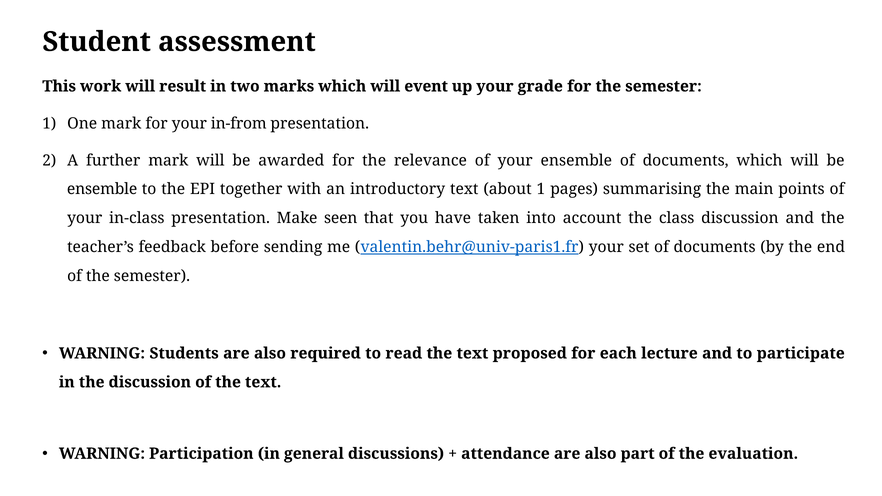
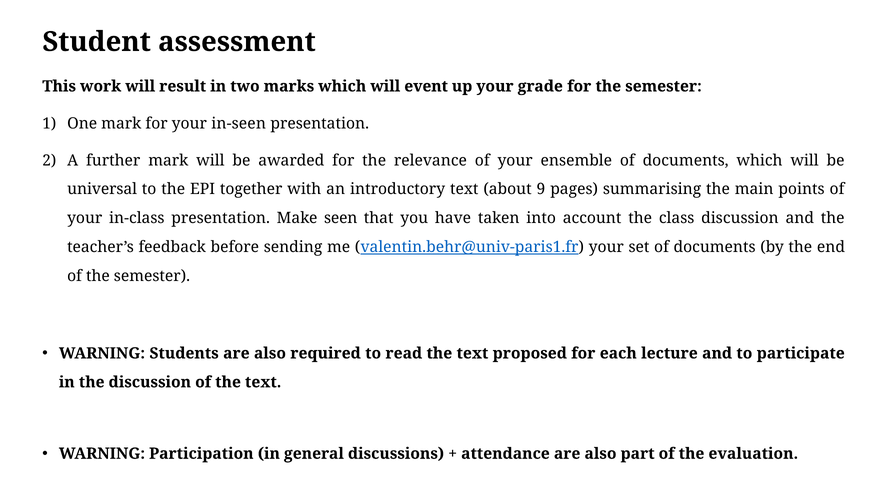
in-from: in-from -> in-seen
ensemble at (102, 189): ensemble -> universal
about 1: 1 -> 9
